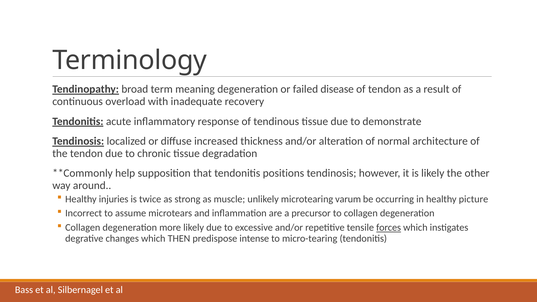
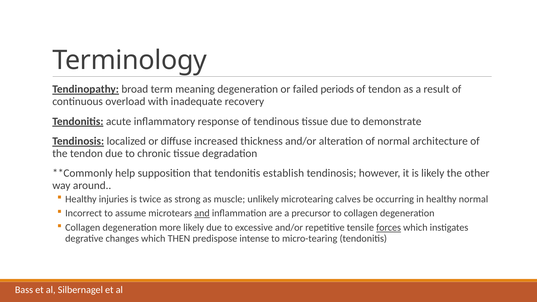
disease: disease -> periods
positions: positions -> establish
varum: varum -> calves
healthy picture: picture -> normal
and underline: none -> present
